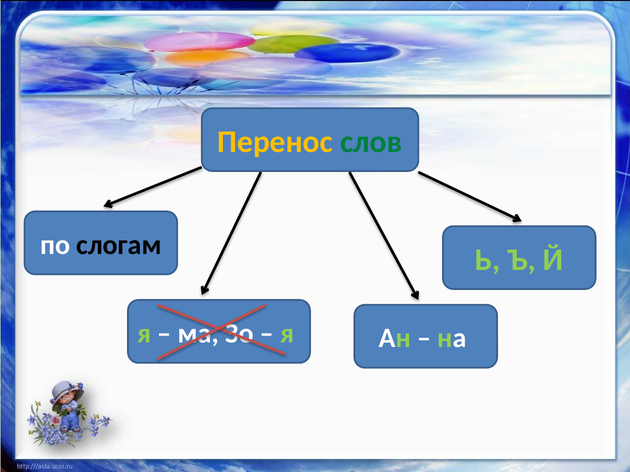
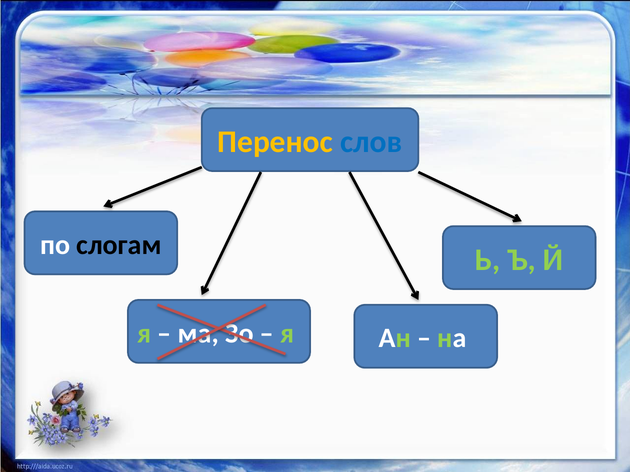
слов colour: green -> blue
